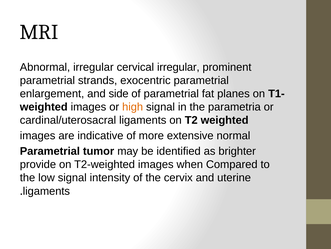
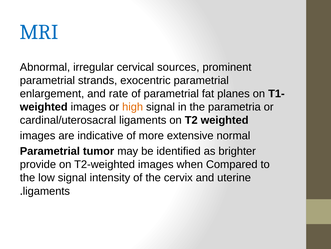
MRI colour: black -> blue
cervical irregular: irregular -> sources
side: side -> rate
